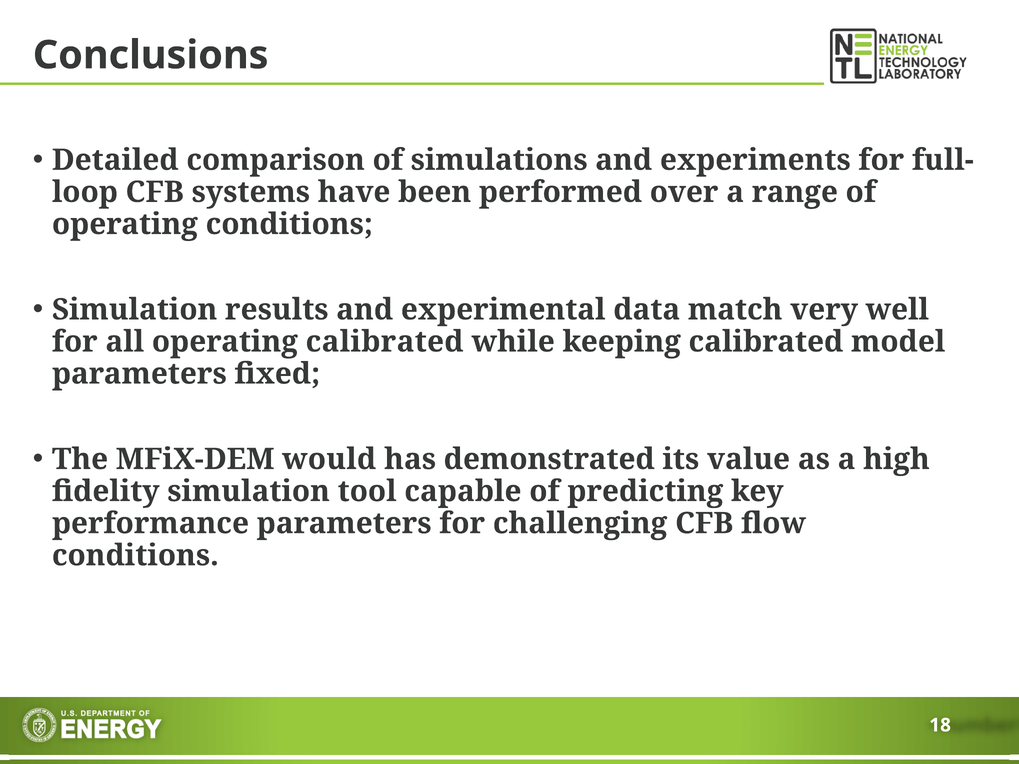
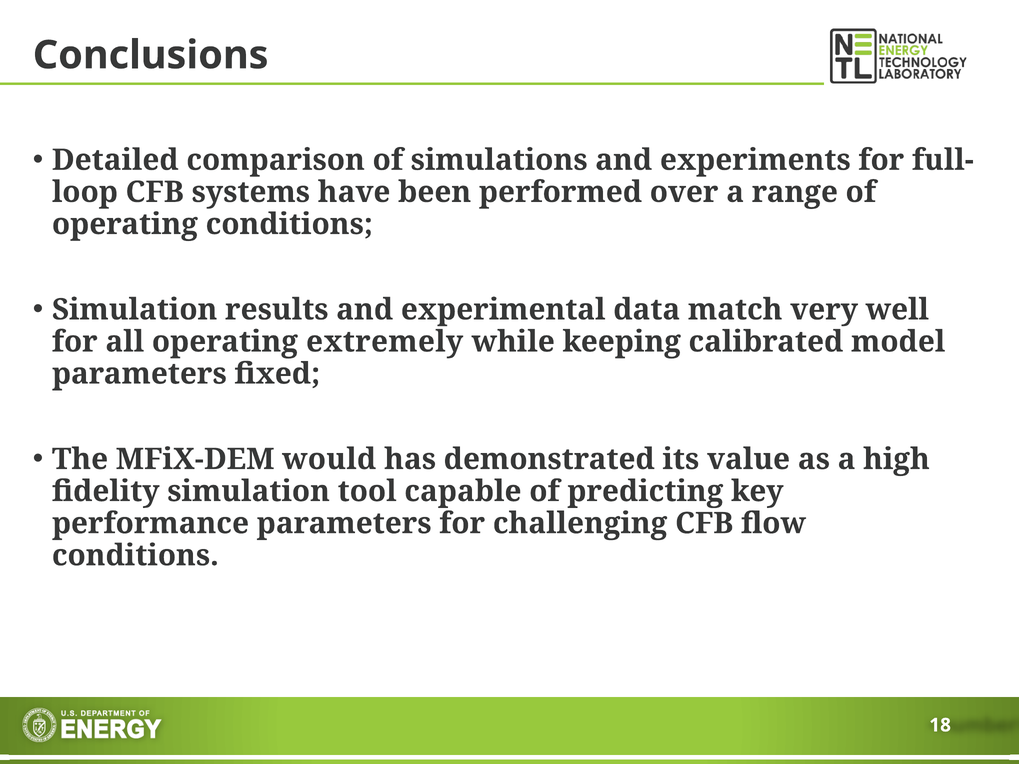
operating calibrated: calibrated -> extremely
